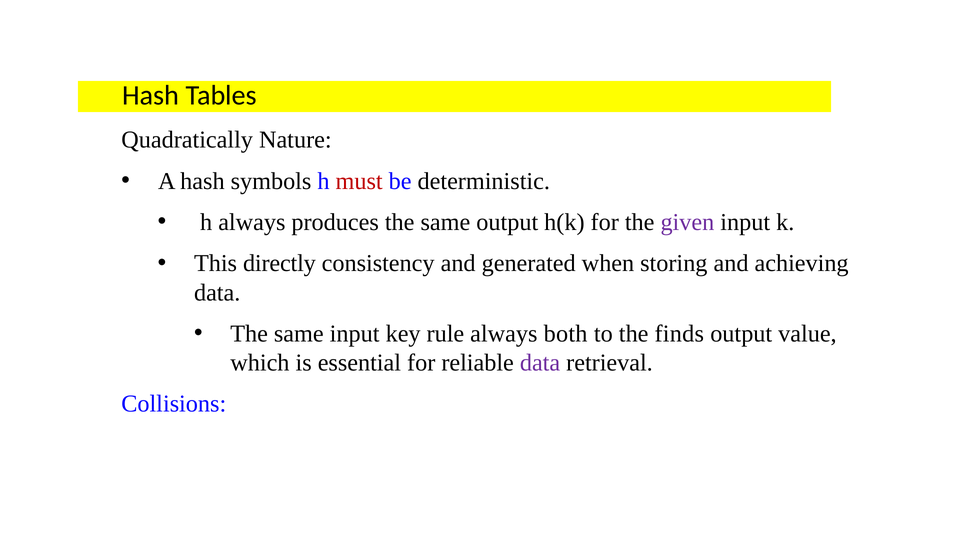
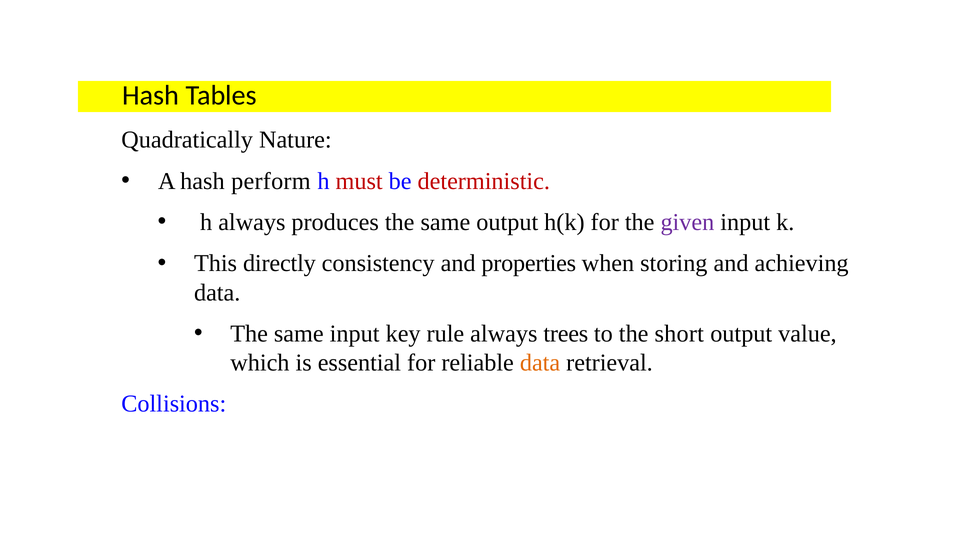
symbols: symbols -> perform
deterministic colour: black -> red
generated: generated -> properties
both: both -> trees
finds: finds -> short
data at (540, 363) colour: purple -> orange
